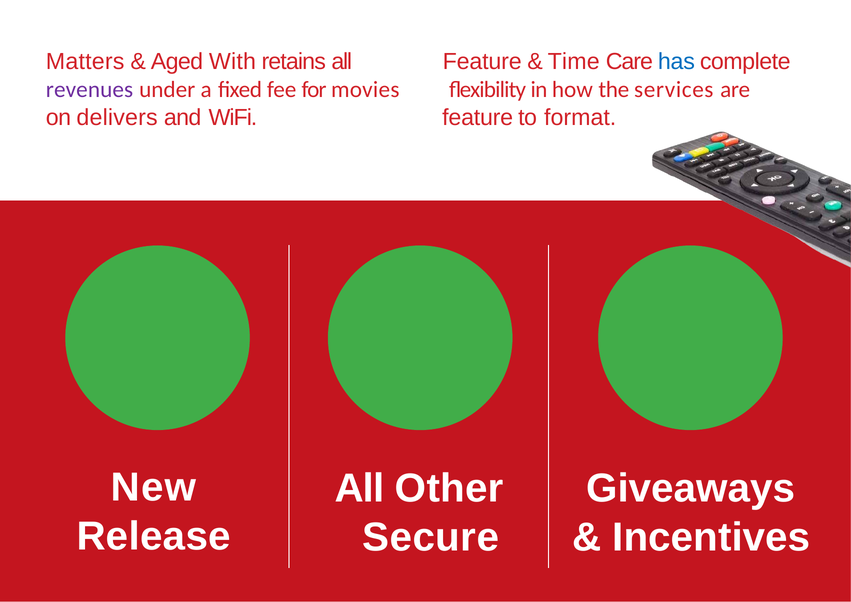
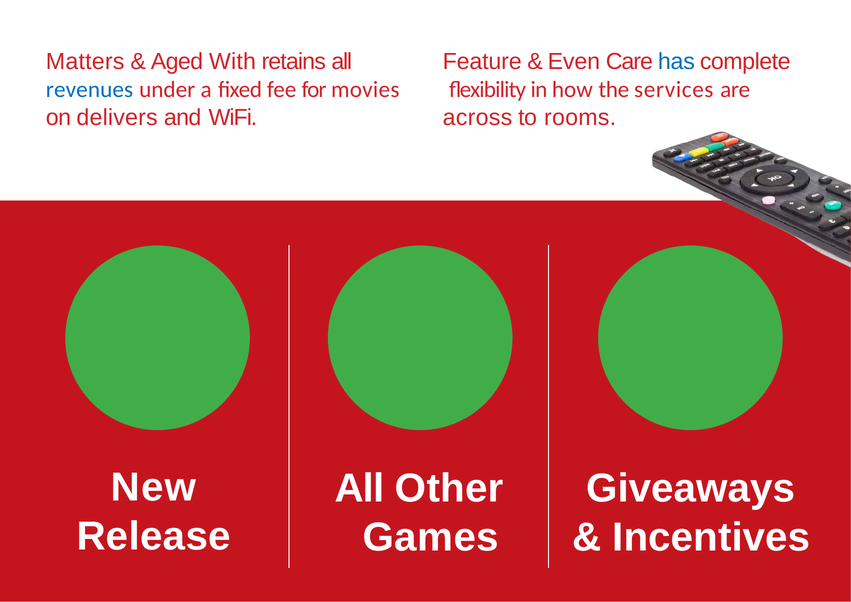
Time: Time -> Even
revenues colour: purple -> blue
feature at (478, 117): feature -> across
format: format -> rooms
Secure: Secure -> Games
